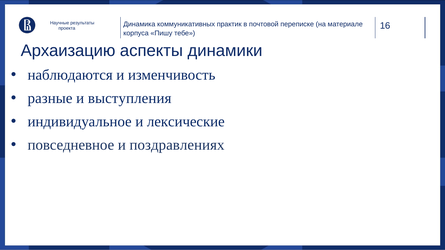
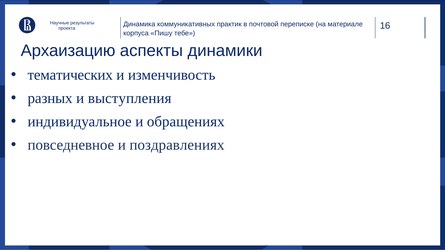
наблюдаются: наблюдаются -> тематических
разные: разные -> разных
лексические: лексические -> обращениях
